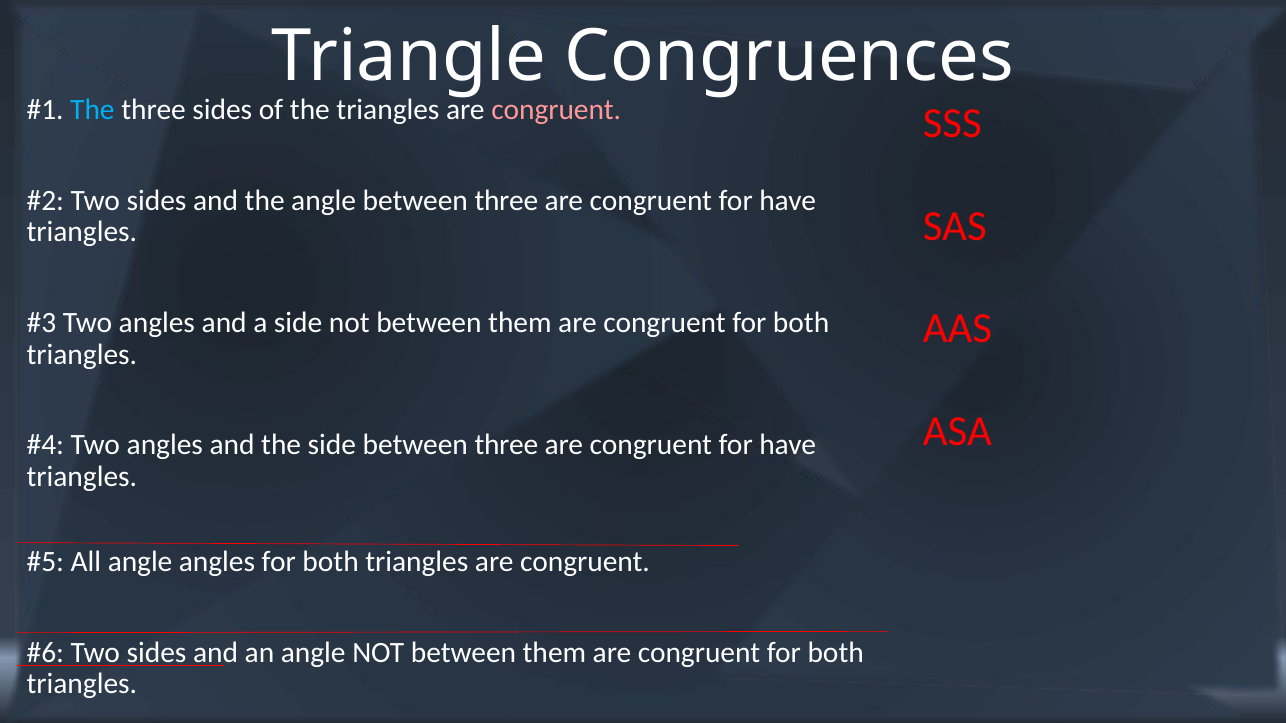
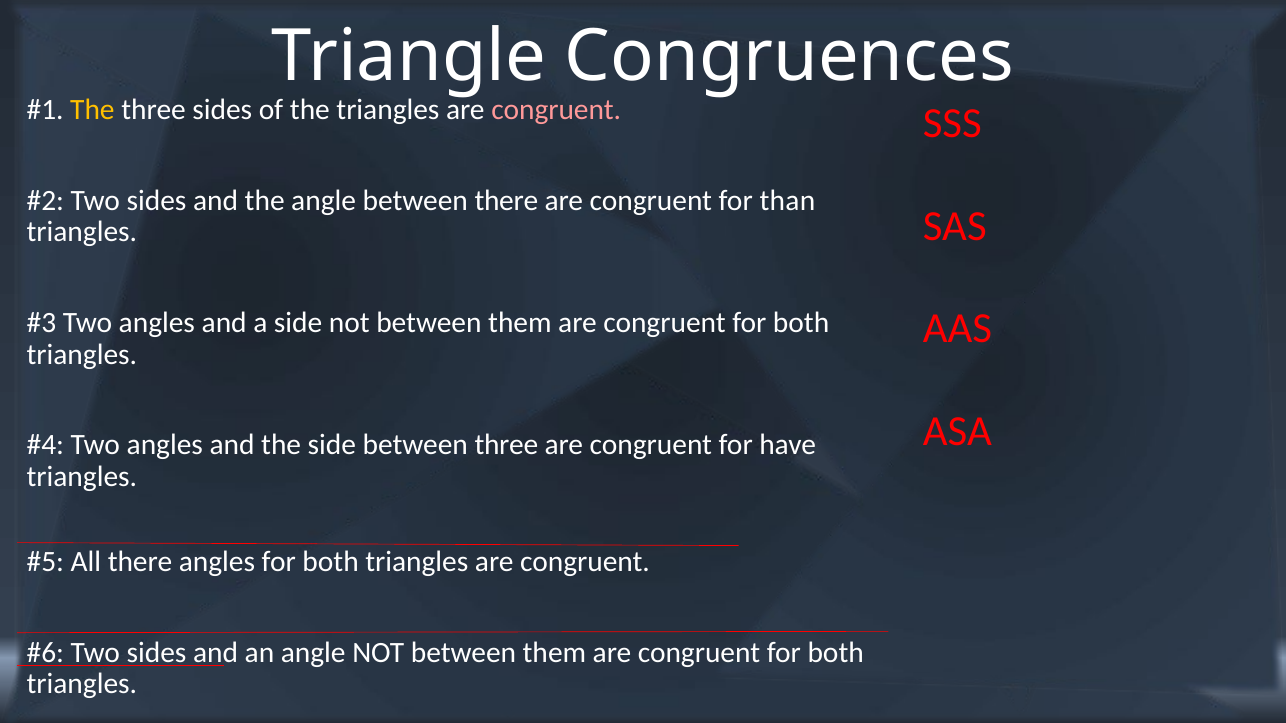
The at (92, 110) colour: light blue -> yellow
angle between three: three -> there
have at (788, 201): have -> than
All angle: angle -> there
